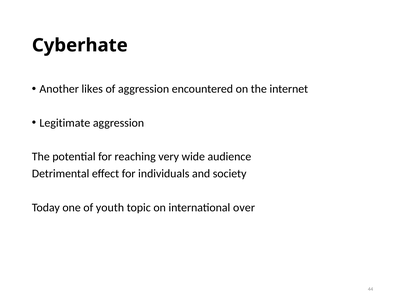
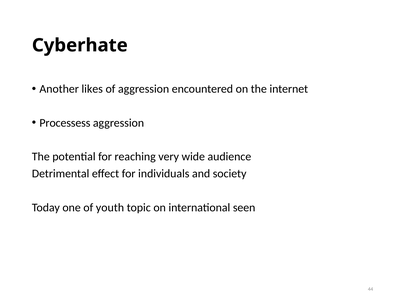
Legitimate: Legitimate -> Processess
over: over -> seen
